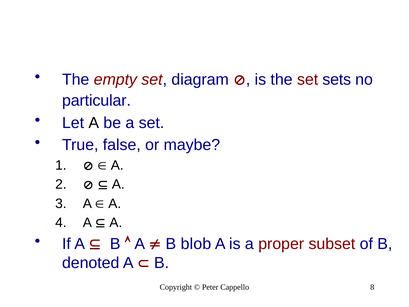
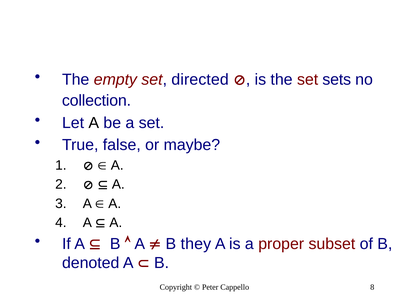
diagram: diagram -> directed
particular: particular -> collection
blob: blob -> they
